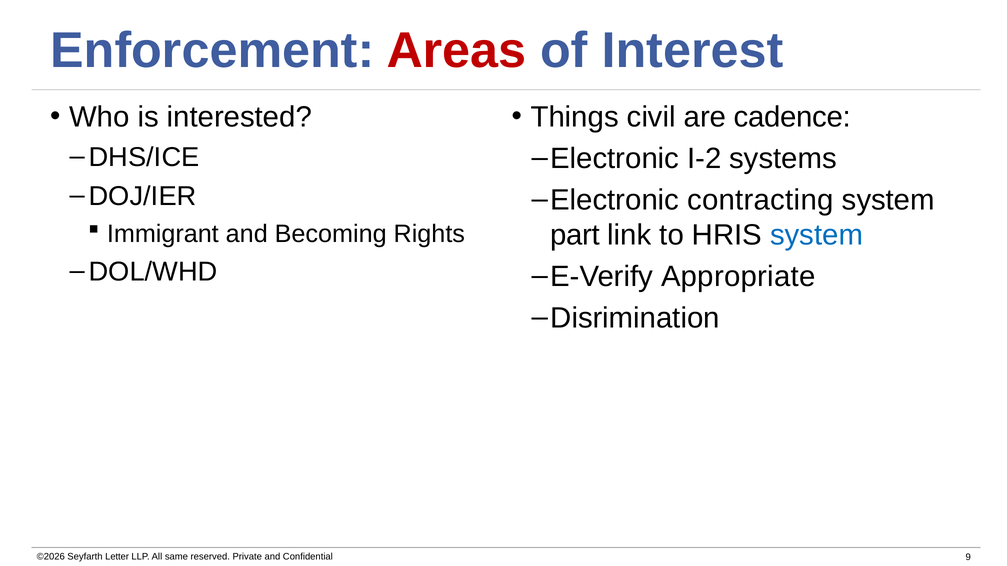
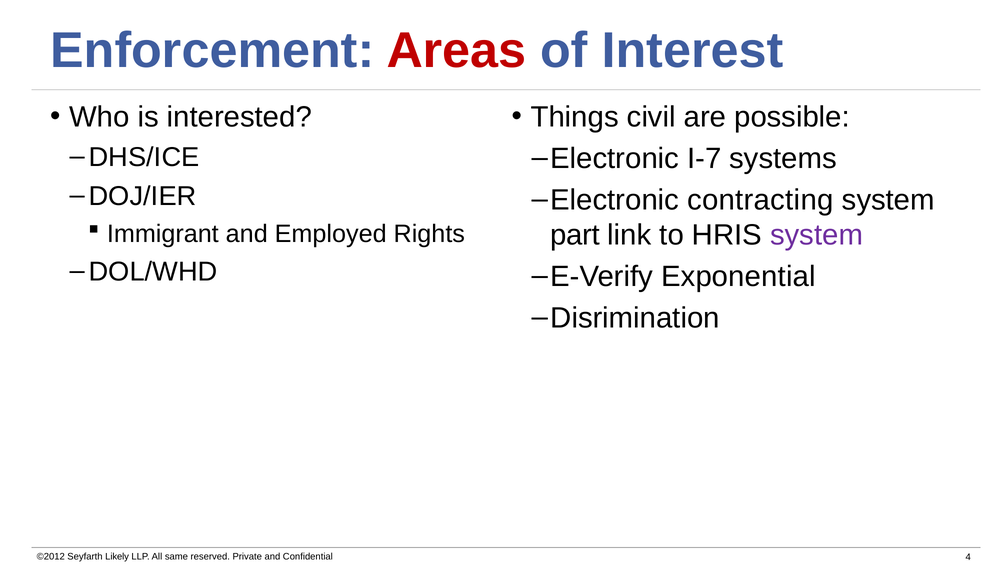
cadence: cadence -> possible
I-2: I-2 -> I-7
Becoming: Becoming -> Employed
system at (817, 235) colour: blue -> purple
Appropriate: Appropriate -> Exponential
©2026: ©2026 -> ©2012
Letter: Letter -> Likely
9: 9 -> 4
